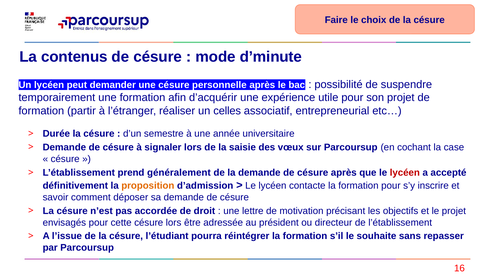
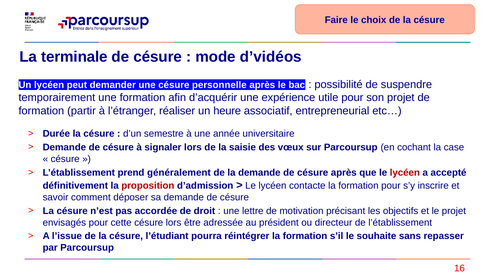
contenus: contenus -> terminale
d’minute: d’minute -> d’vidéos
celles: celles -> heure
proposition colour: orange -> red
